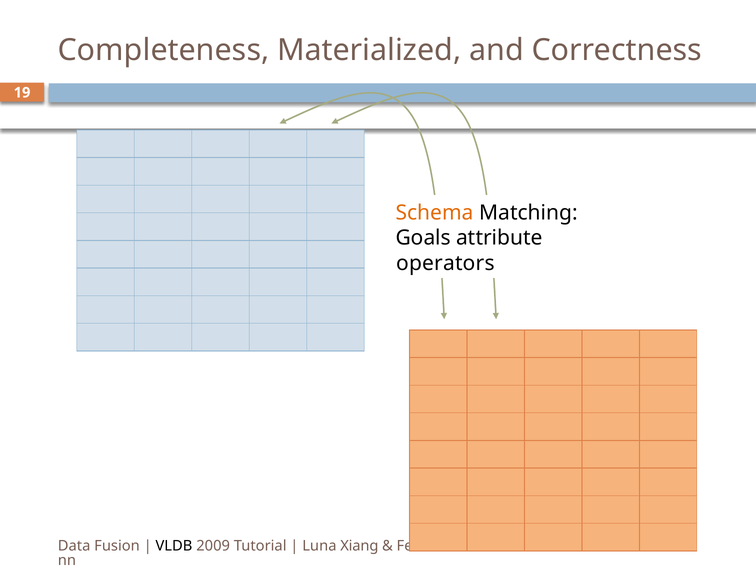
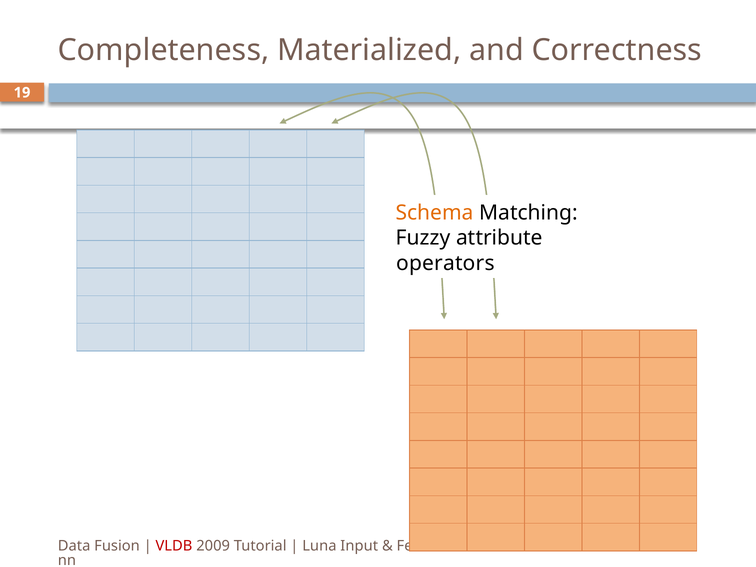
Goals: Goals -> Fuzzy
VLDB colour: black -> red
Xiang: Xiang -> Input
